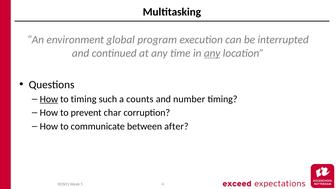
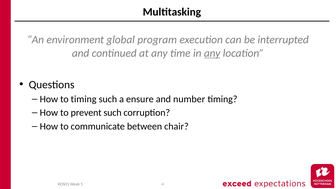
How at (49, 99) underline: present -> none
counts: counts -> ensure
prevent char: char -> such
after: after -> chair
